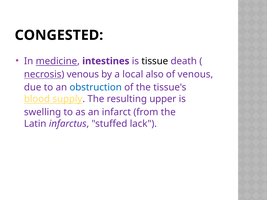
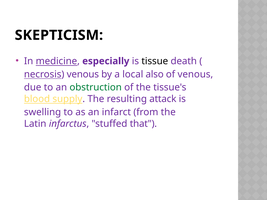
CONGESTED: CONGESTED -> SKEPTICISM
intestines: intestines -> especially
obstruction colour: blue -> green
upper: upper -> attack
lack: lack -> that
